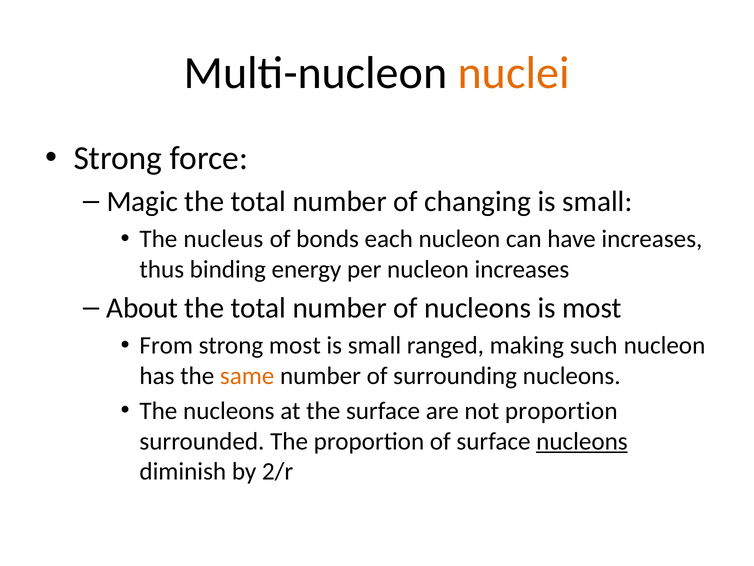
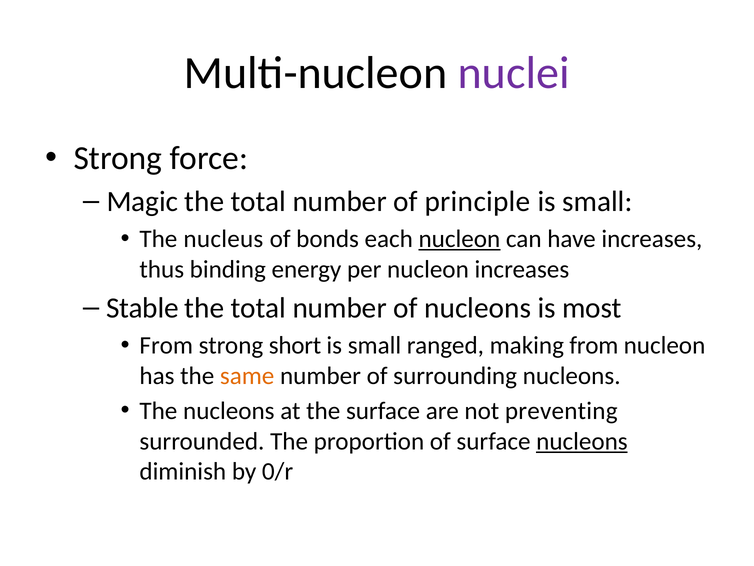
nuclei colour: orange -> purple
changing: changing -> principle
nucleon at (459, 239) underline: none -> present
About: About -> Stable
strong most: most -> short
making such: such -> from
not proportion: proportion -> preventing
2/r: 2/r -> 0/r
